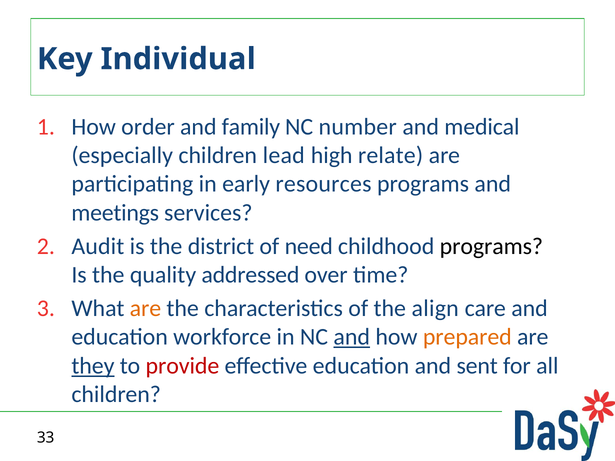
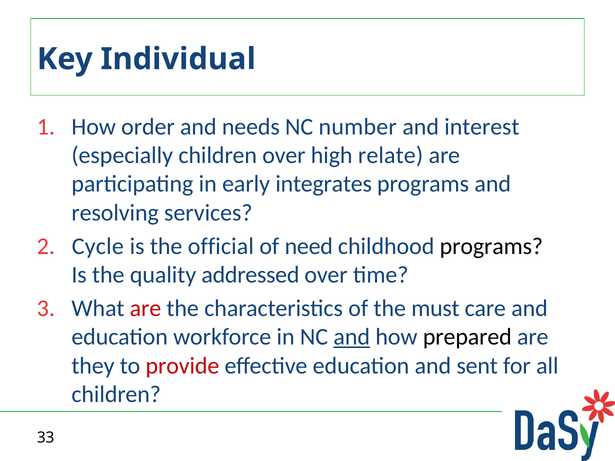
family: family -> needs
medical: medical -> interest
children lead: lead -> over
resources: resources -> integrates
meetings: meetings -> resolving
Audit: Audit -> Cycle
district: district -> official
are at (145, 309) colour: orange -> red
align: align -> must
prepared colour: orange -> black
they underline: present -> none
